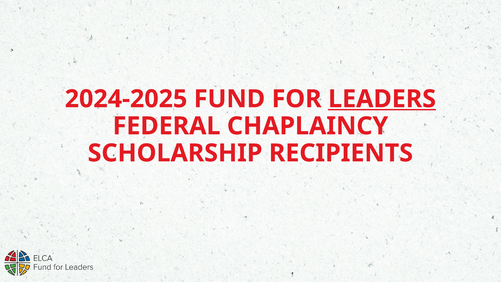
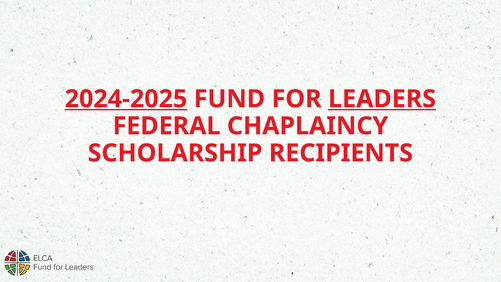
2024-2025 underline: none -> present
